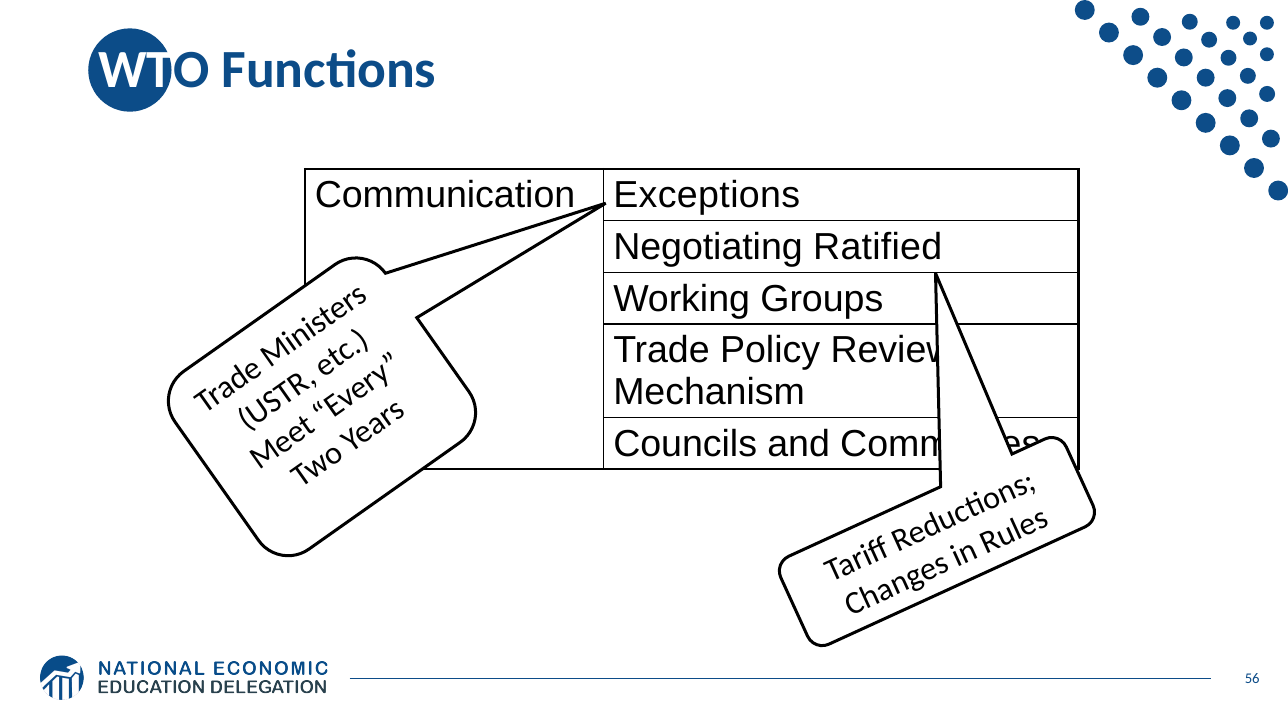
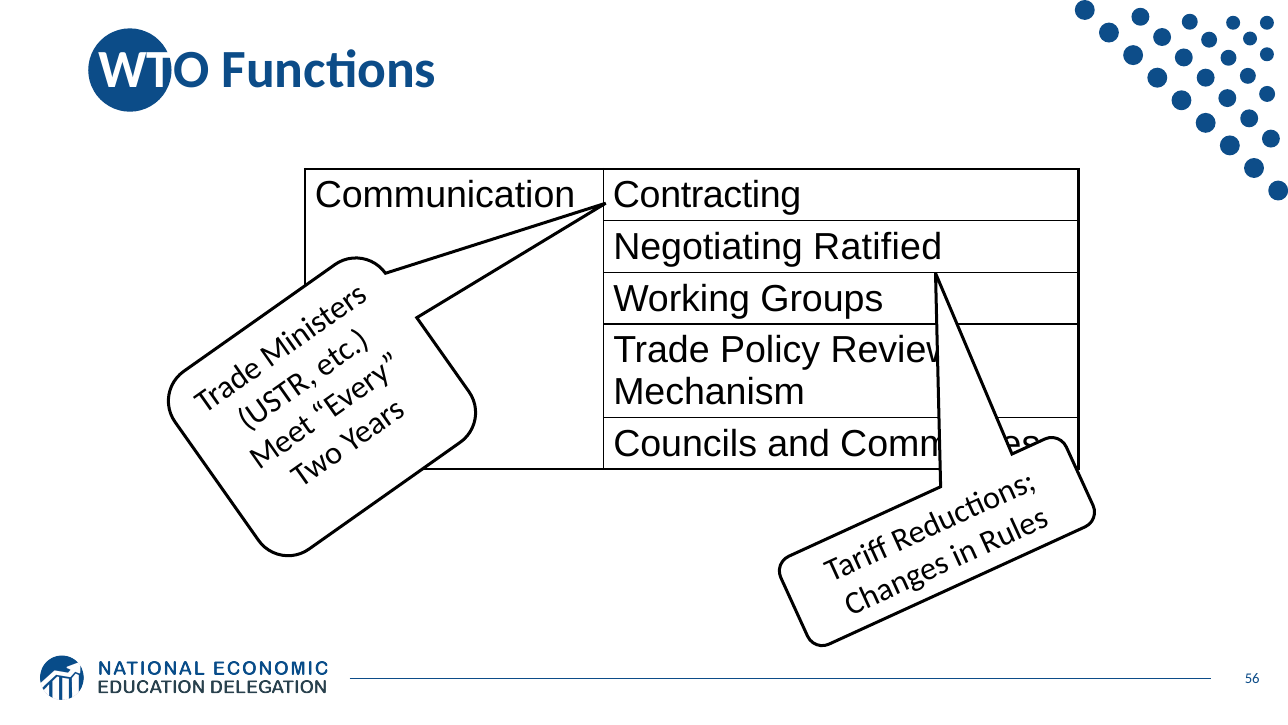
Exceptions: Exceptions -> Contracting
